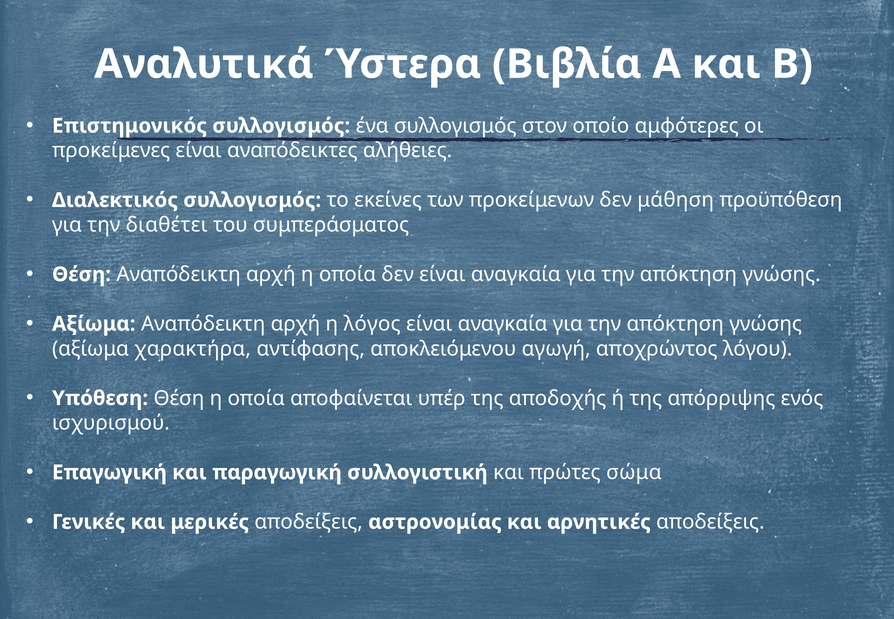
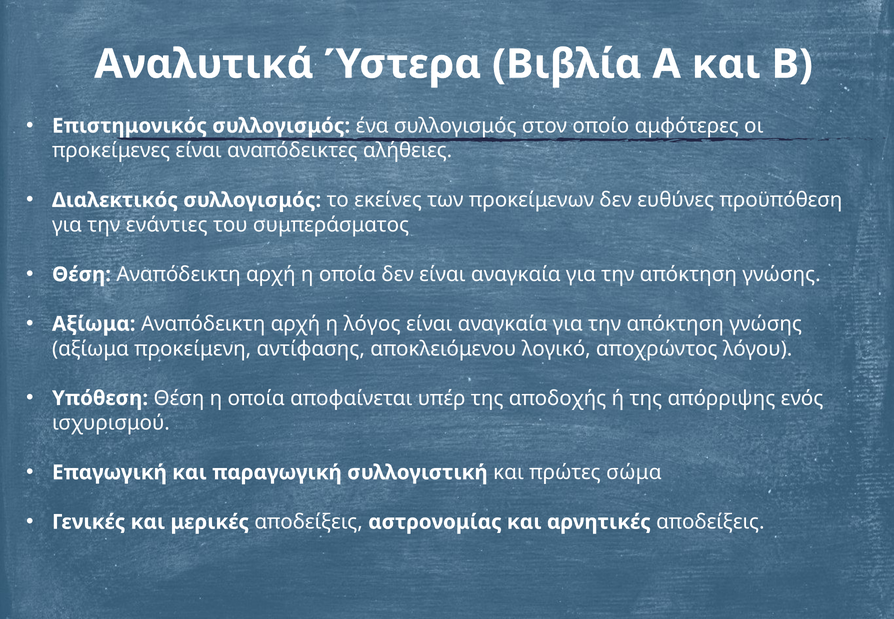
μάθηση: μάθηση -> ευθύνες
διαθέτει: διαθέτει -> ενάντιες
χαρακτήρα: χαρακτήρα -> προκείμενη
αγωγή: αγωγή -> λογικό
